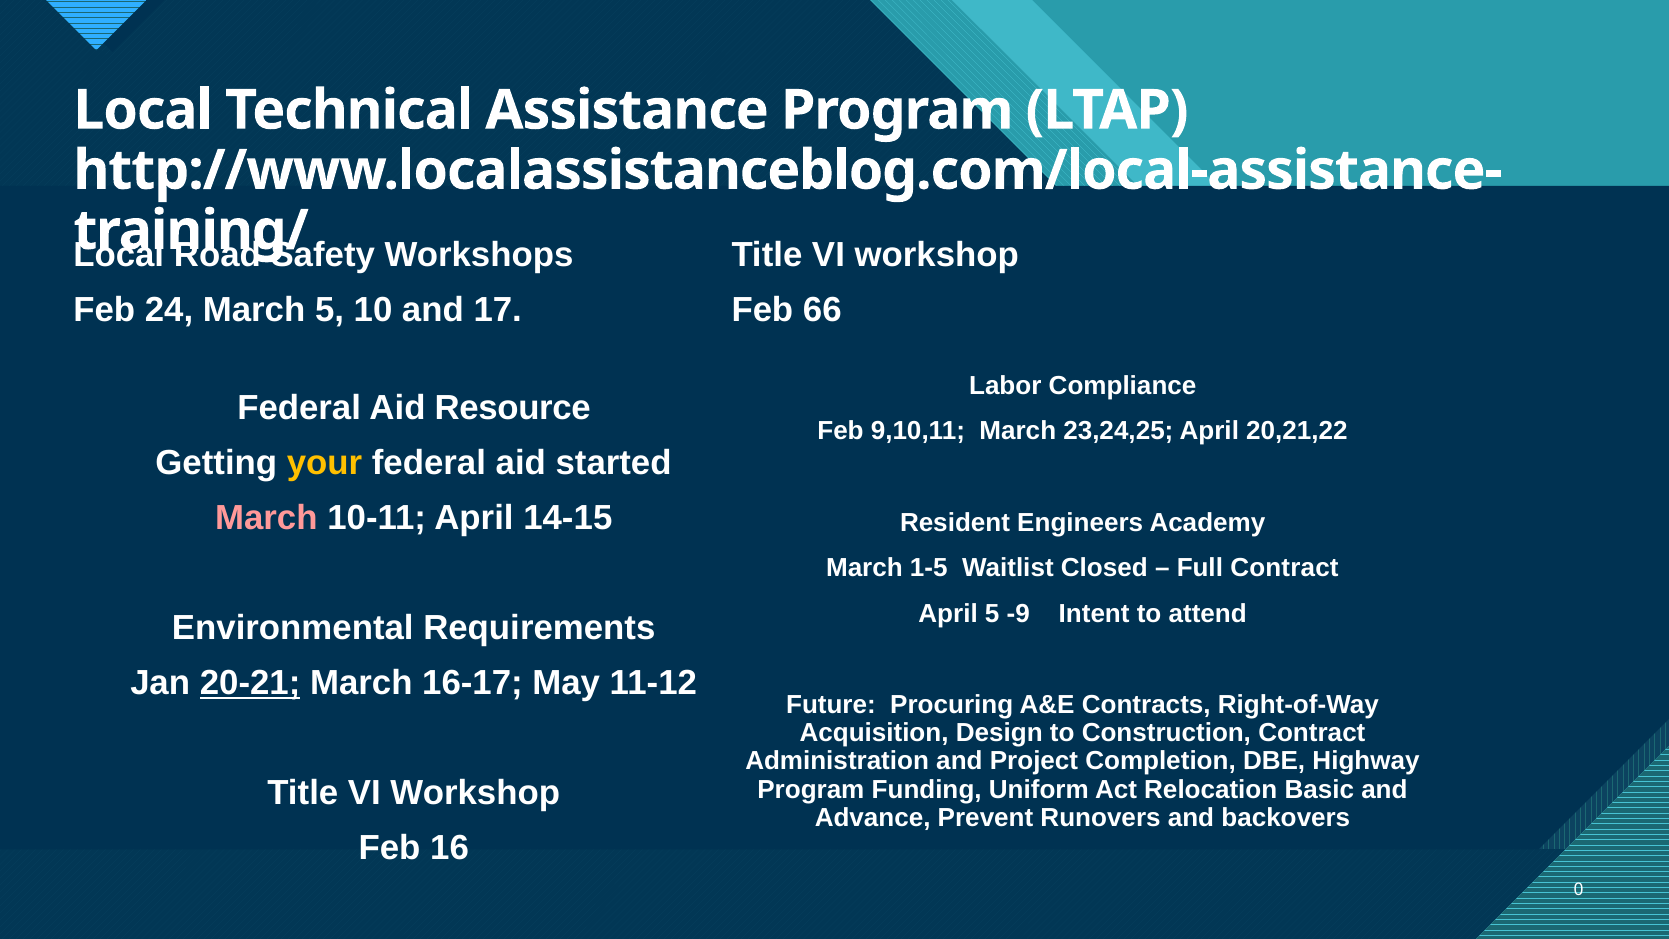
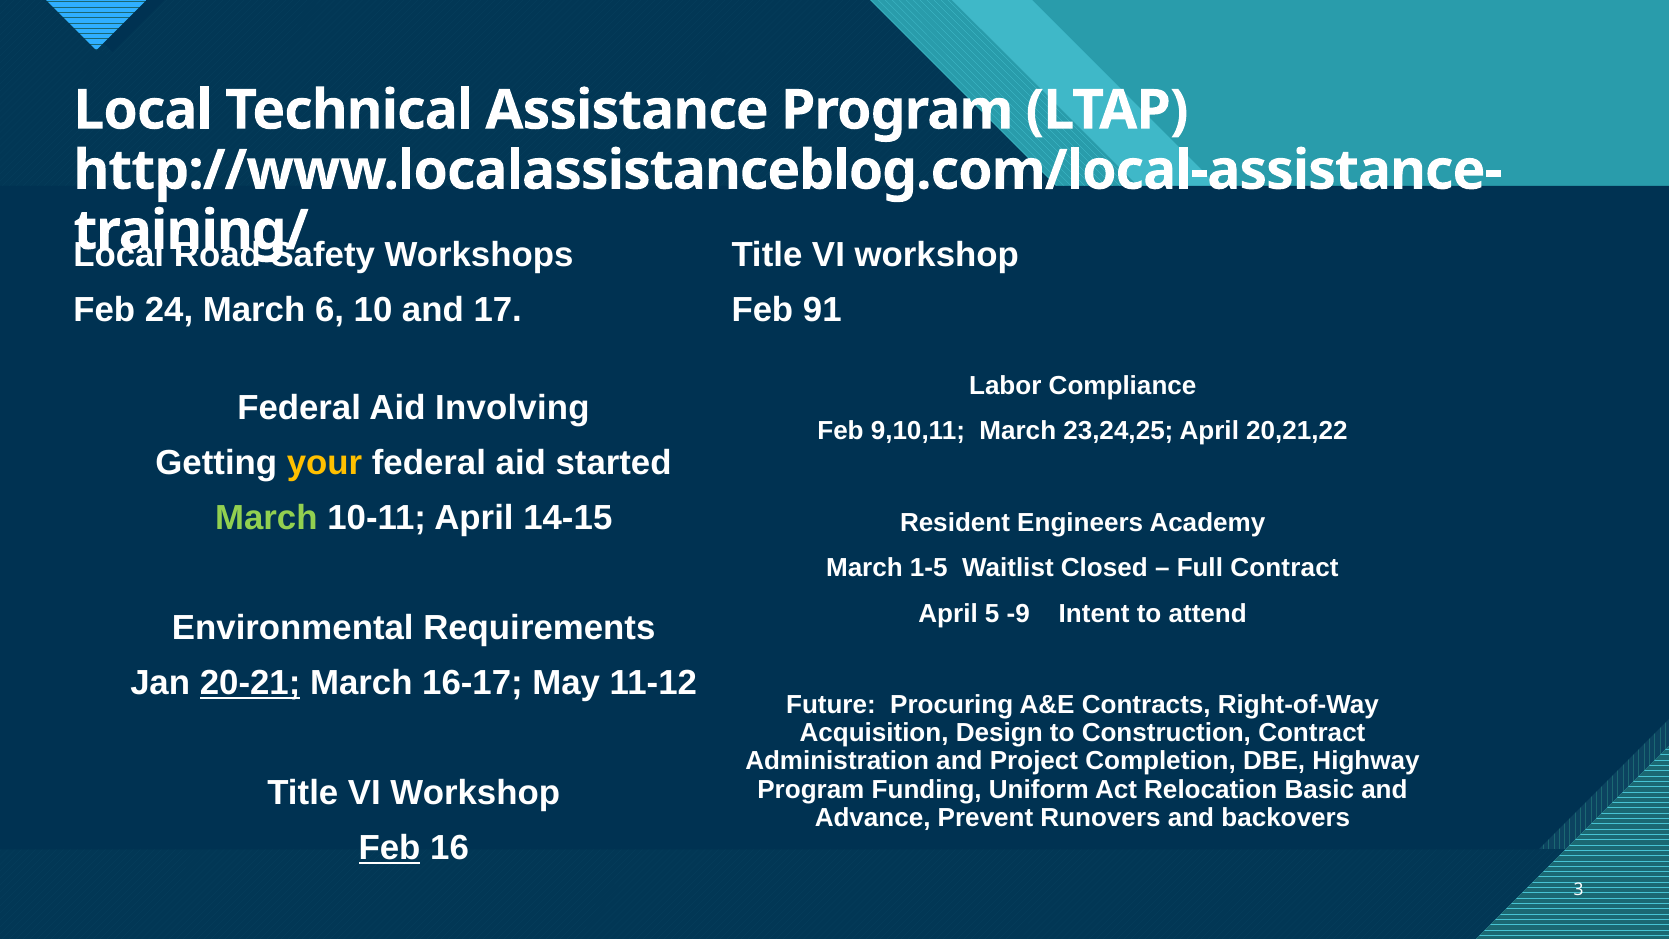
March 5: 5 -> 6
66: 66 -> 91
Resource: Resource -> Involving
March at (266, 518) colour: pink -> light green
Feb at (390, 848) underline: none -> present
0: 0 -> 3
